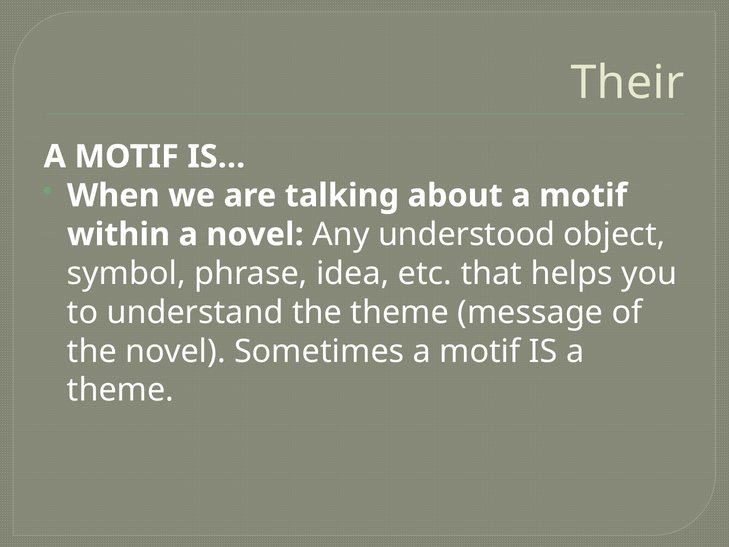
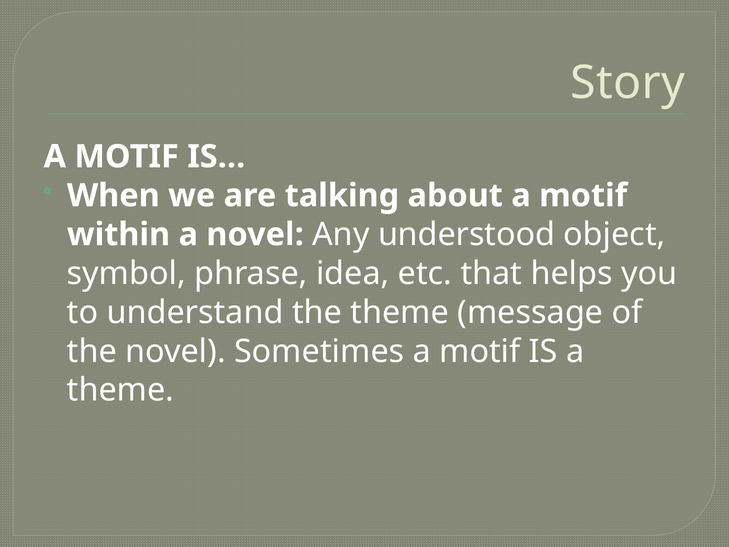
Their: Their -> Story
